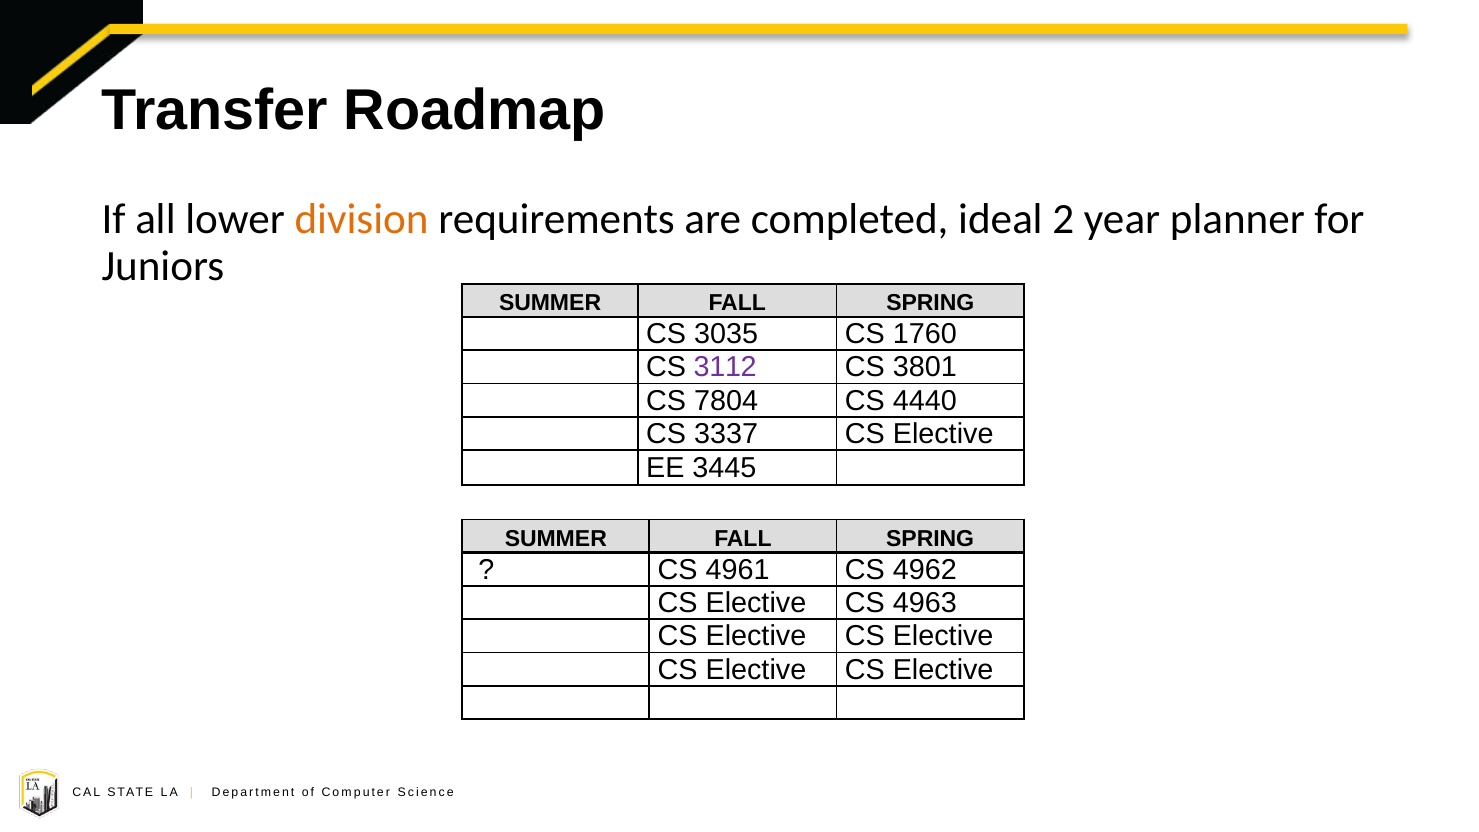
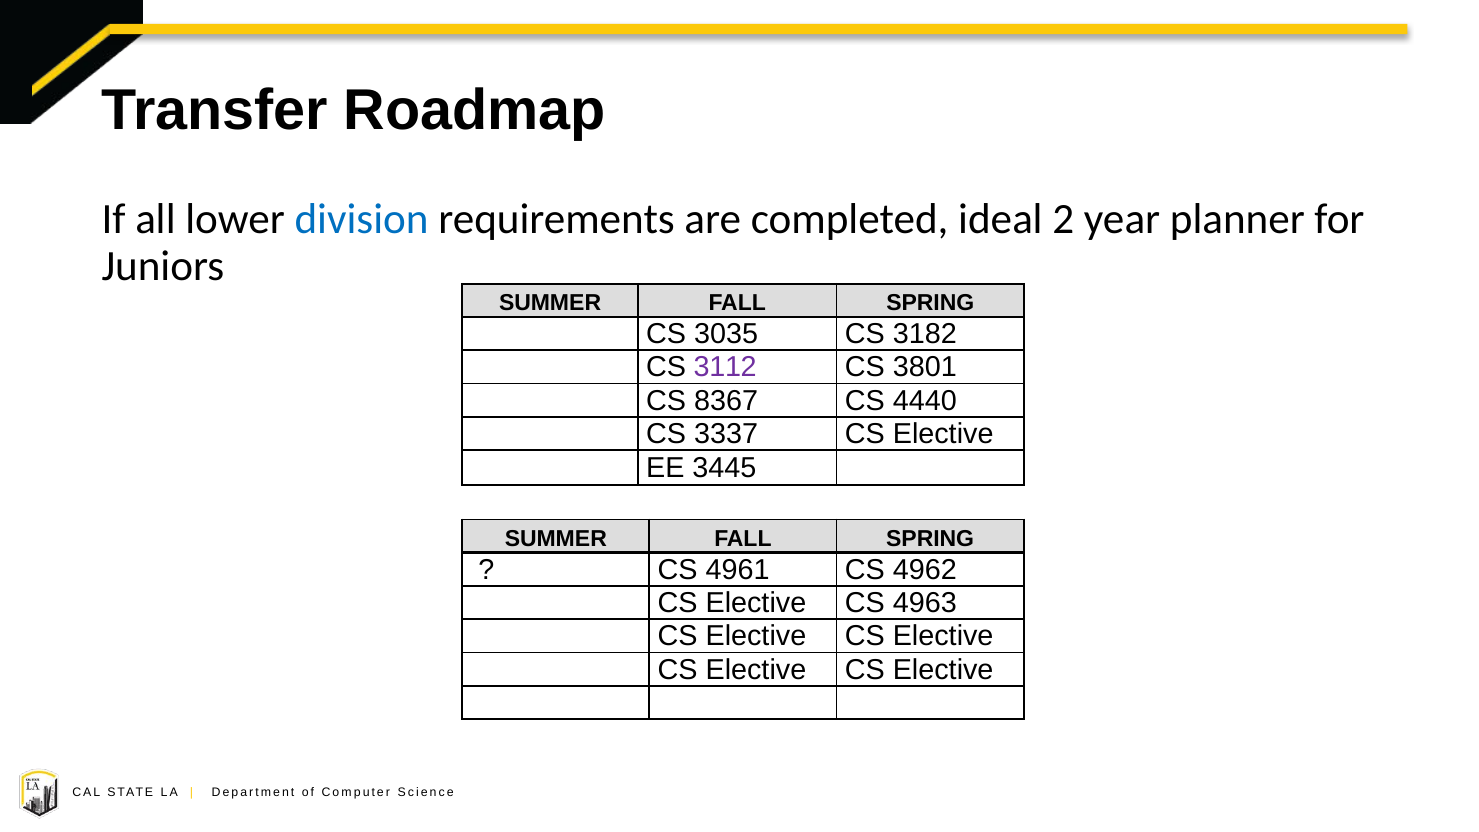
division colour: orange -> blue
1760: 1760 -> 3182
7804: 7804 -> 8367
